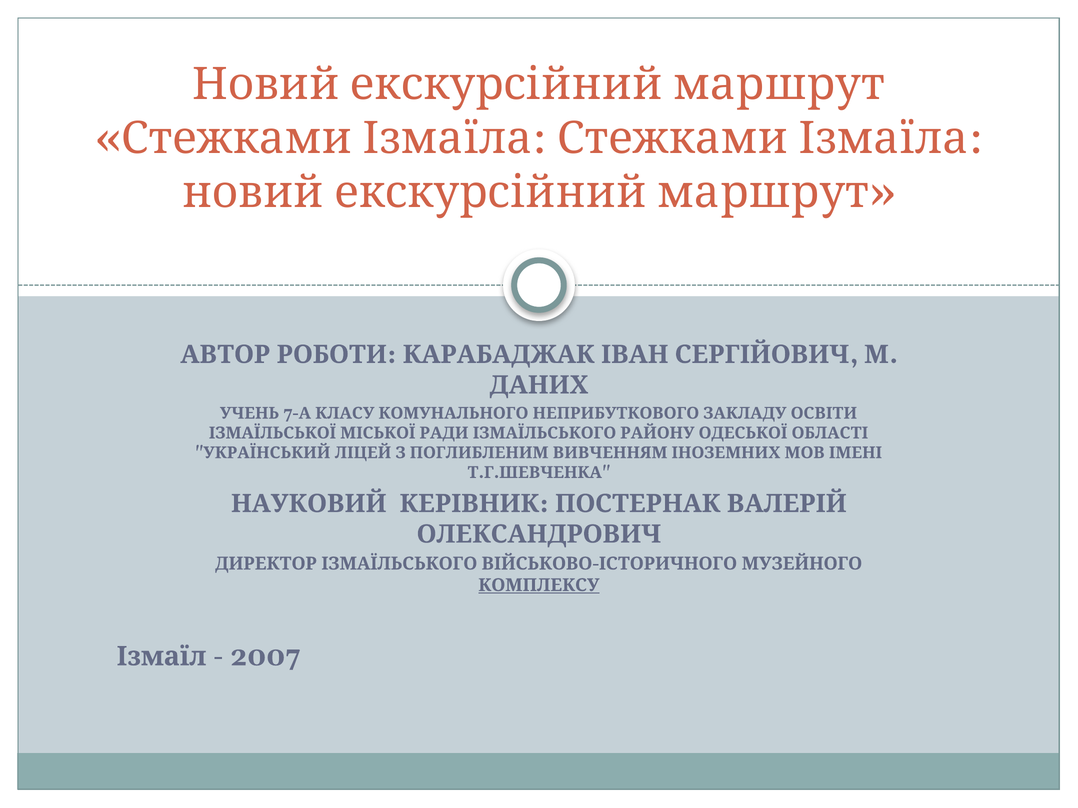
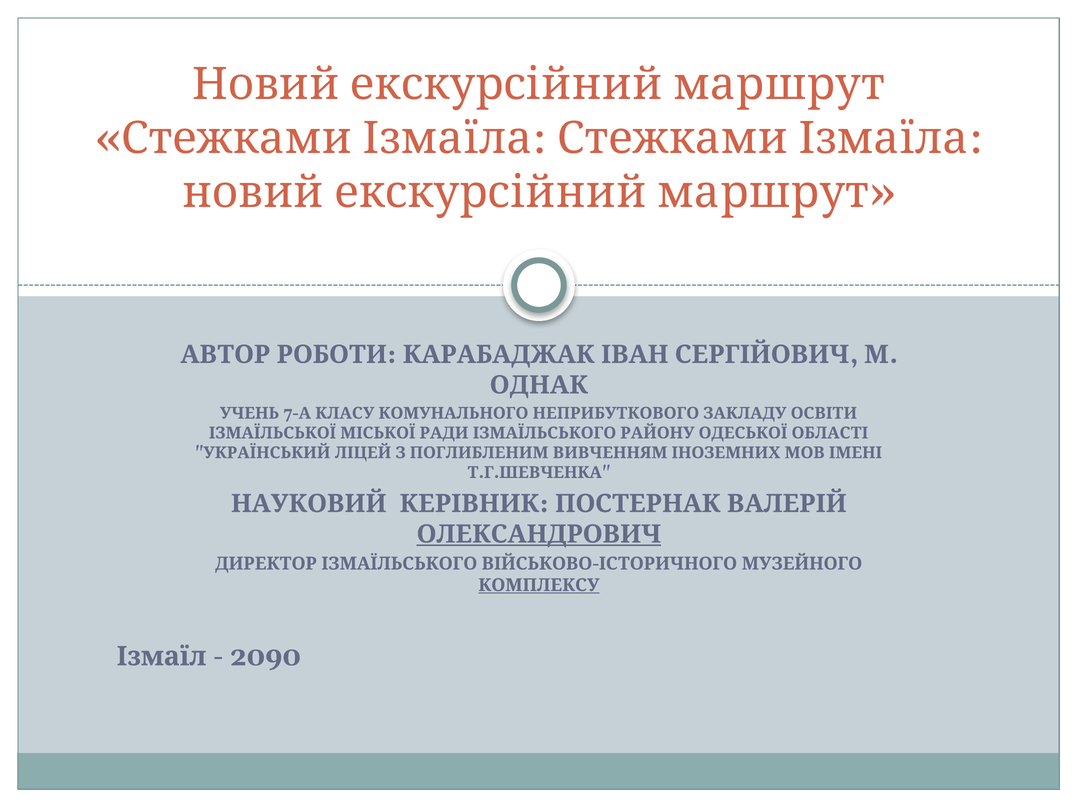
ДАНИХ: ДАНИХ -> ОДНАК
ОЛЕКСАНДРОВИЧ underline: none -> present
2007: 2007 -> 2090
